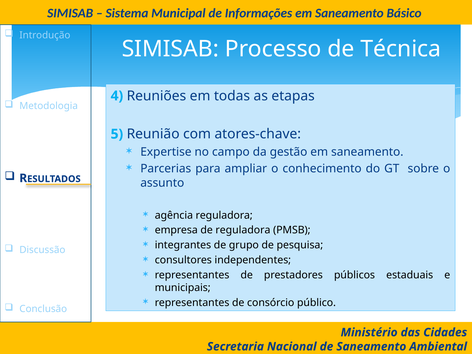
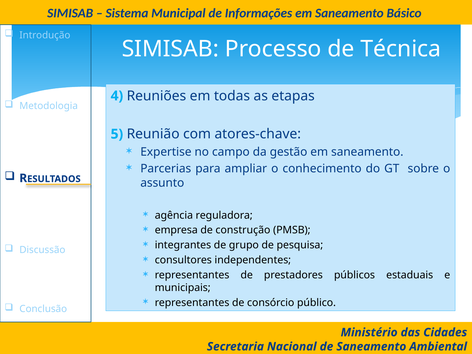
de reguladora: reguladora -> construção
